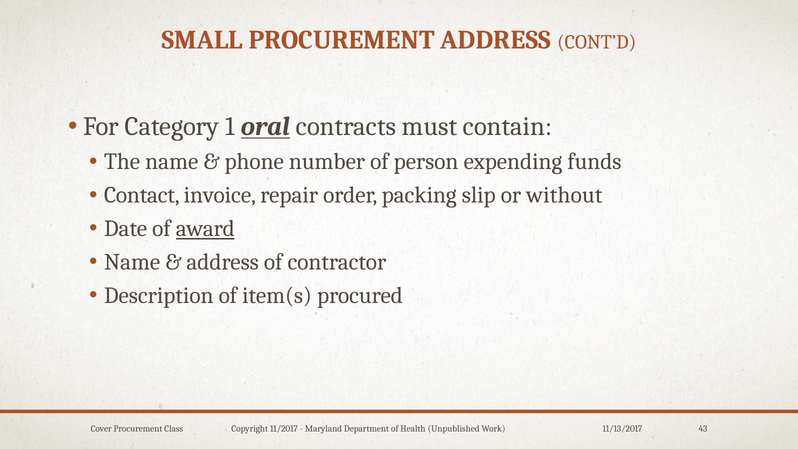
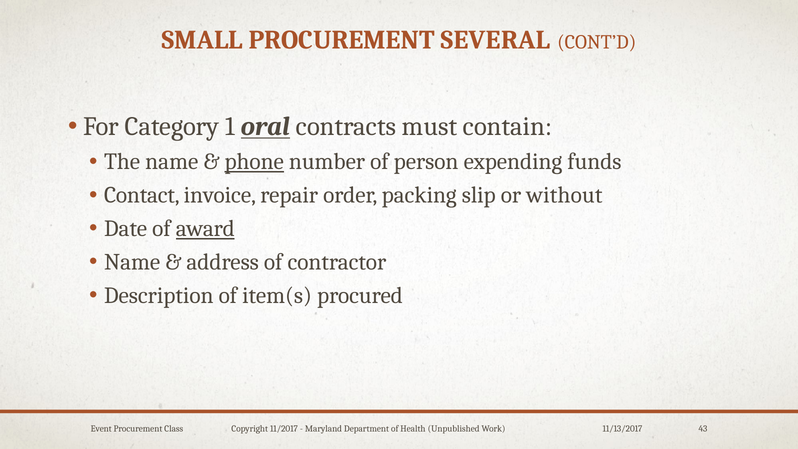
PROCUREMENT ADDRESS: ADDRESS -> SEVERAL
phone underline: none -> present
Cover: Cover -> Event
